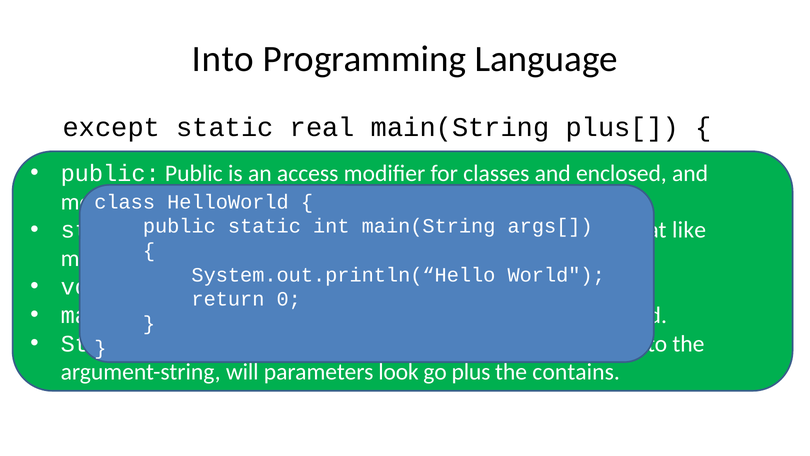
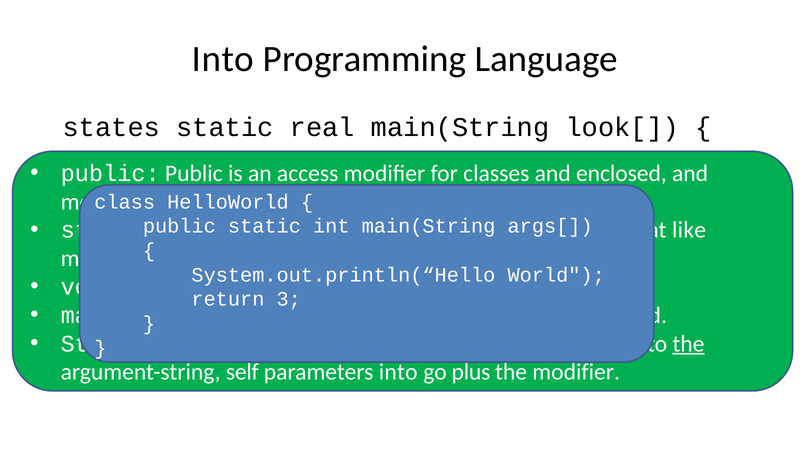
except: except -> states
plus[: plus[ -> look[
0: 0 -> 3
the at (688, 343) underline: none -> present
argument-string will: will -> self
parameters look: look -> into
the contains: contains -> modifier
